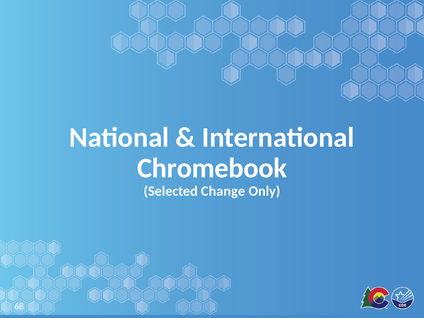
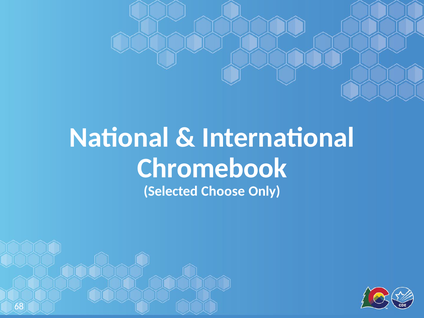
Change: Change -> Choose
